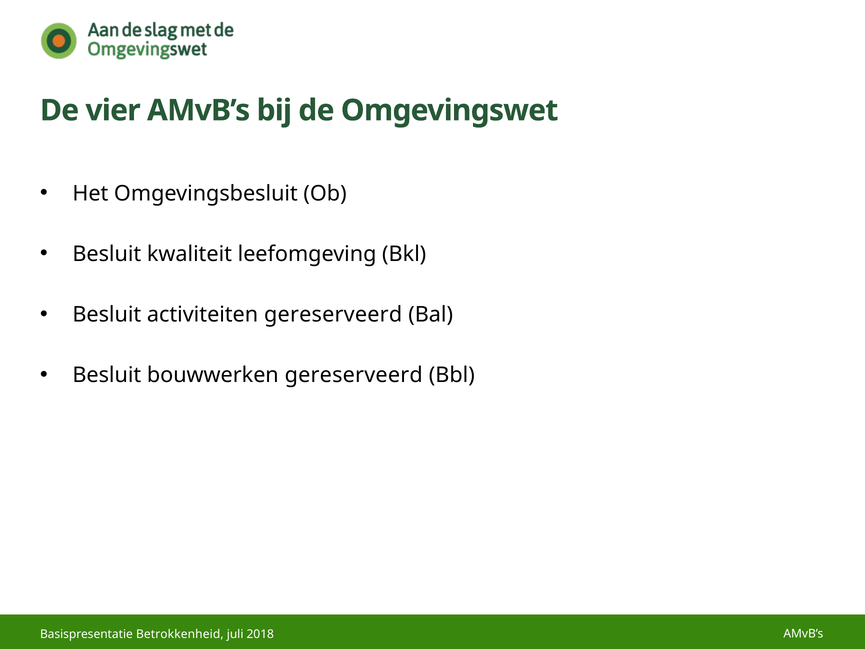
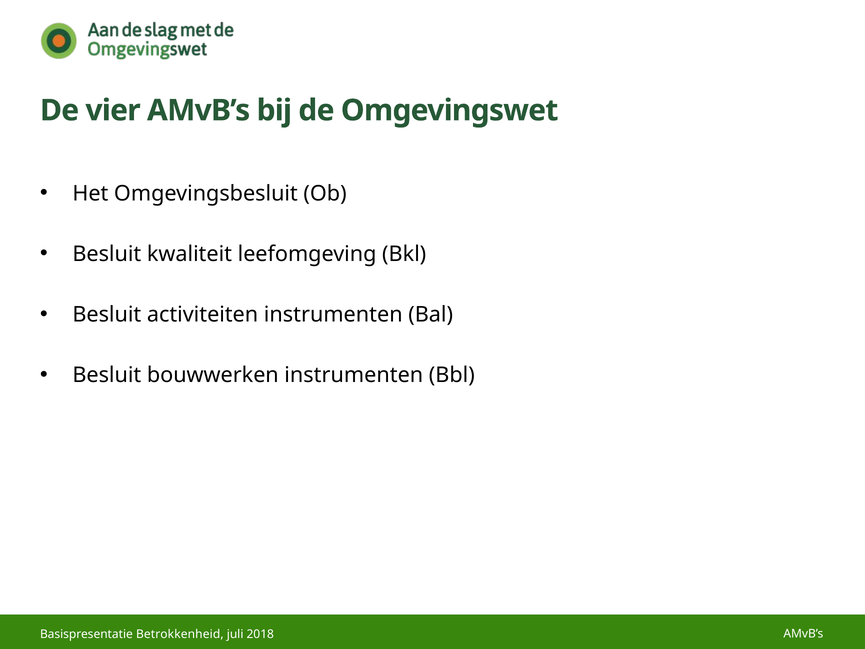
activiteiten gereserveerd: gereserveerd -> instrumenten
bouwwerken gereserveerd: gereserveerd -> instrumenten
